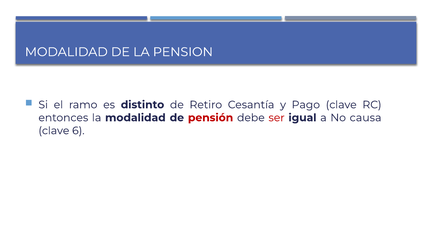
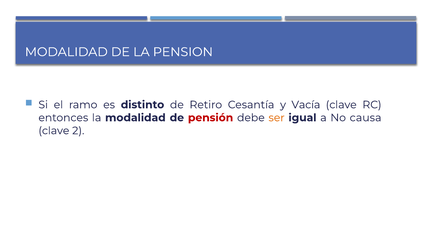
Pago: Pago -> Vacía
ser colour: red -> orange
6: 6 -> 2
